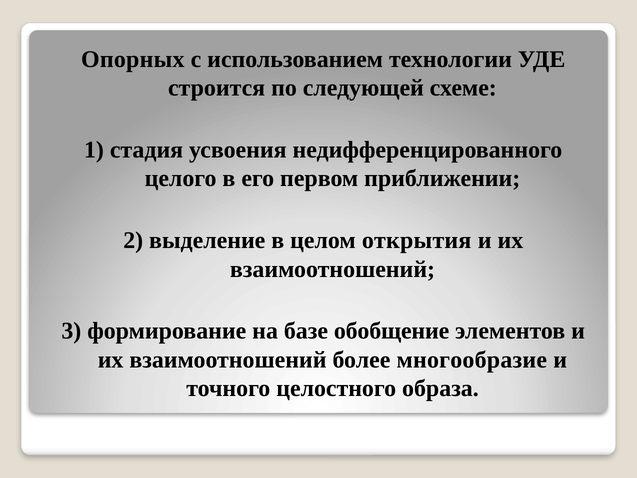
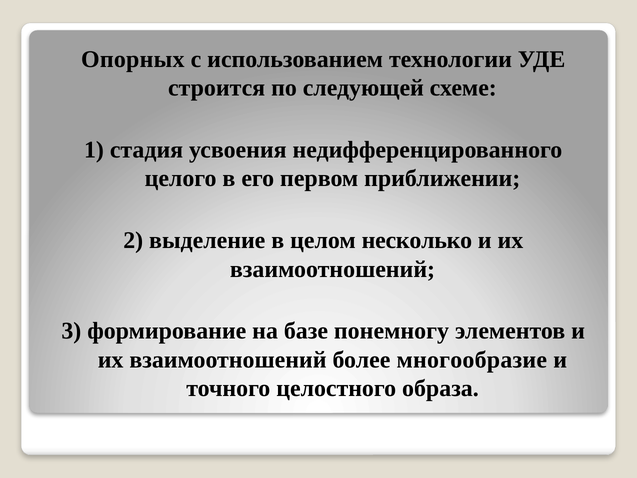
открытия: открытия -> несколько
обобщение: обобщение -> понемногу
